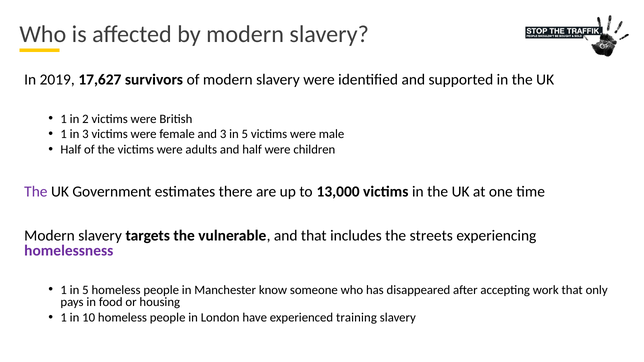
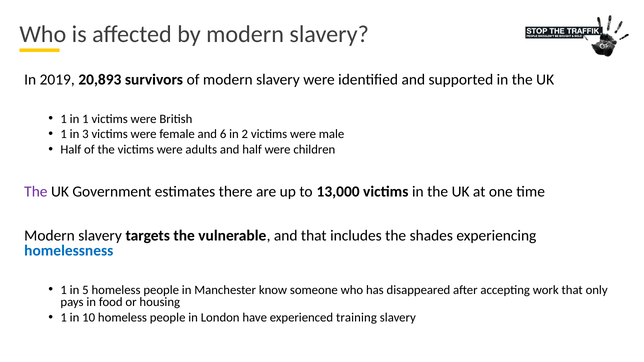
17,627: 17,627 -> 20,893
in 2: 2 -> 1
and 3: 3 -> 6
5 at (245, 134): 5 -> 2
streets: streets -> shades
homelessness colour: purple -> blue
